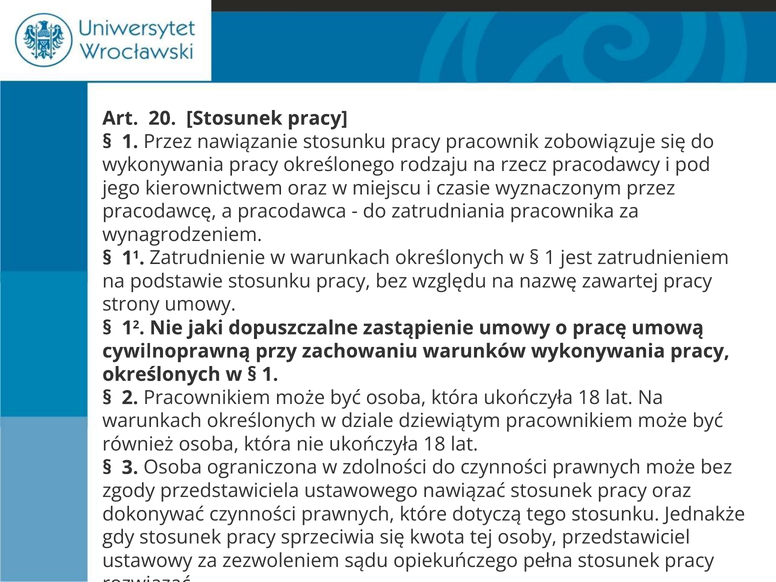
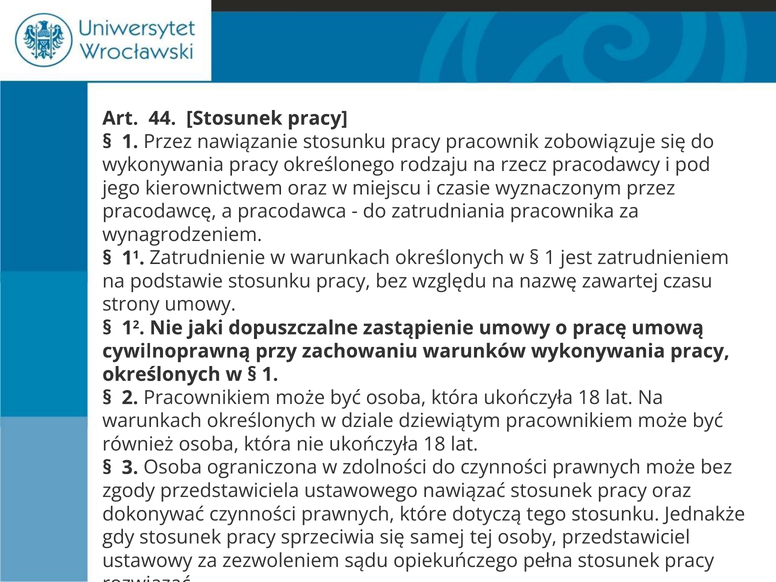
20: 20 -> 44
zawartej pracy: pracy -> czasu
kwota: kwota -> samej
